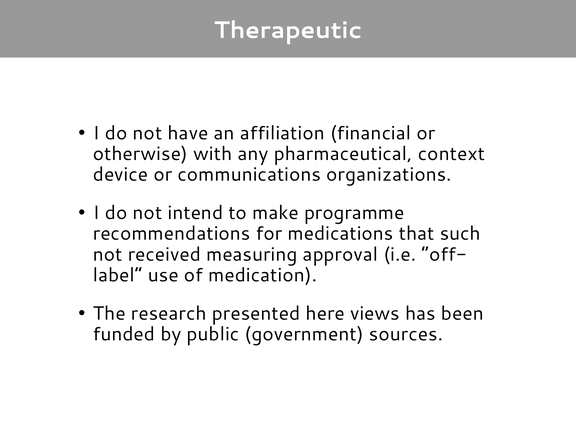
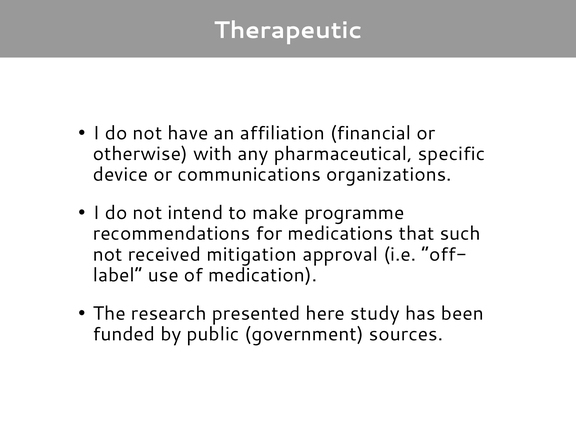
context: context -> specific
measuring: measuring -> mitigation
views: views -> study
